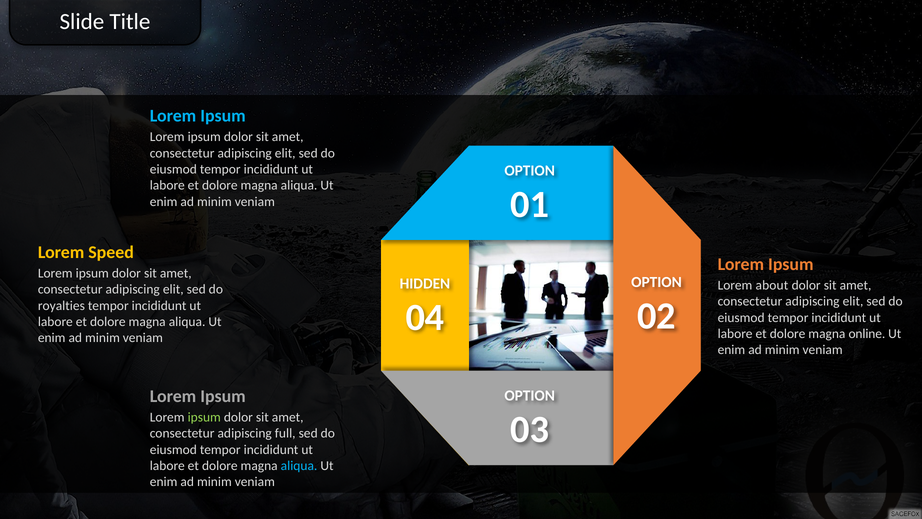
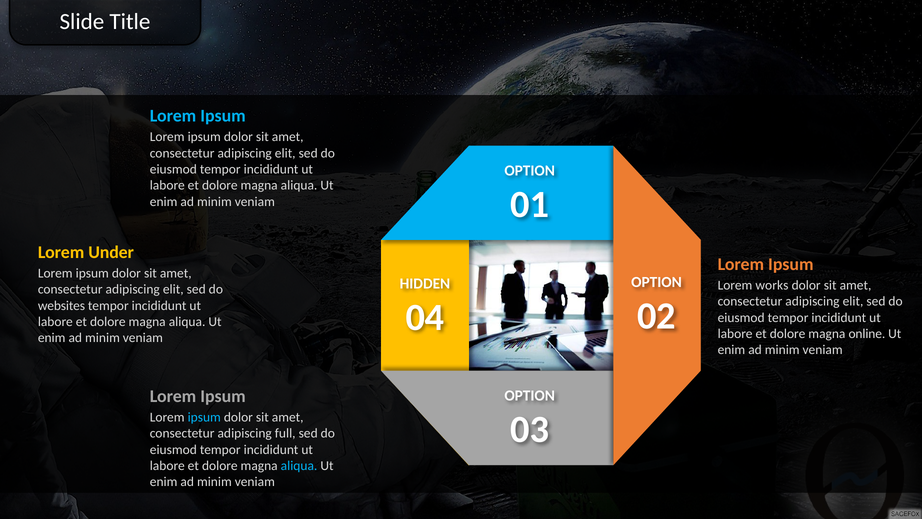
Speed: Speed -> Under
about: about -> works
royalties: royalties -> websites
ipsum at (204, 417) colour: light green -> light blue
